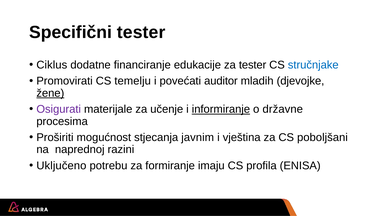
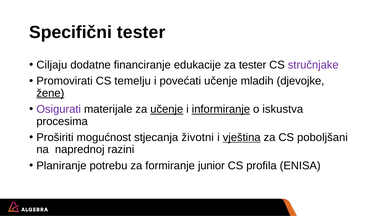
Ciklus: Ciklus -> Ciljaju
stručnjake colour: blue -> purple
povećati auditor: auditor -> učenje
učenje at (167, 109) underline: none -> present
državne: državne -> iskustva
javnim: javnim -> životni
vještina underline: none -> present
Uključeno: Uključeno -> Planiranje
imaju: imaju -> junior
